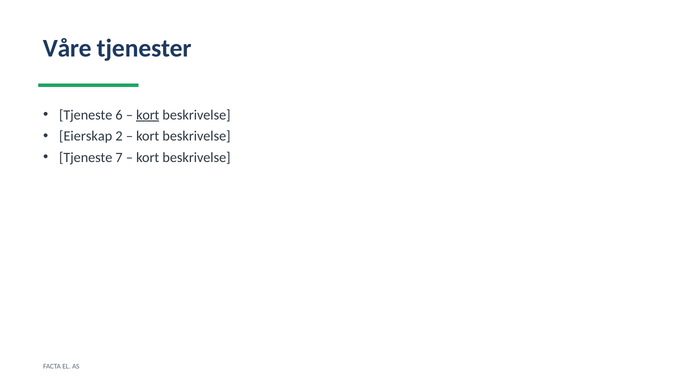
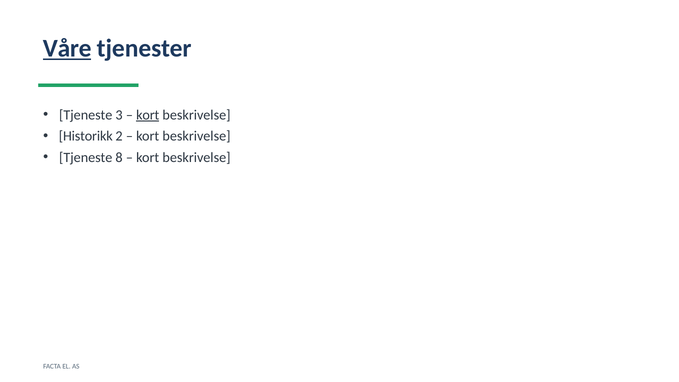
Våre underline: none -> present
6: 6 -> 3
Eierskap: Eierskap -> Historikk
7: 7 -> 8
